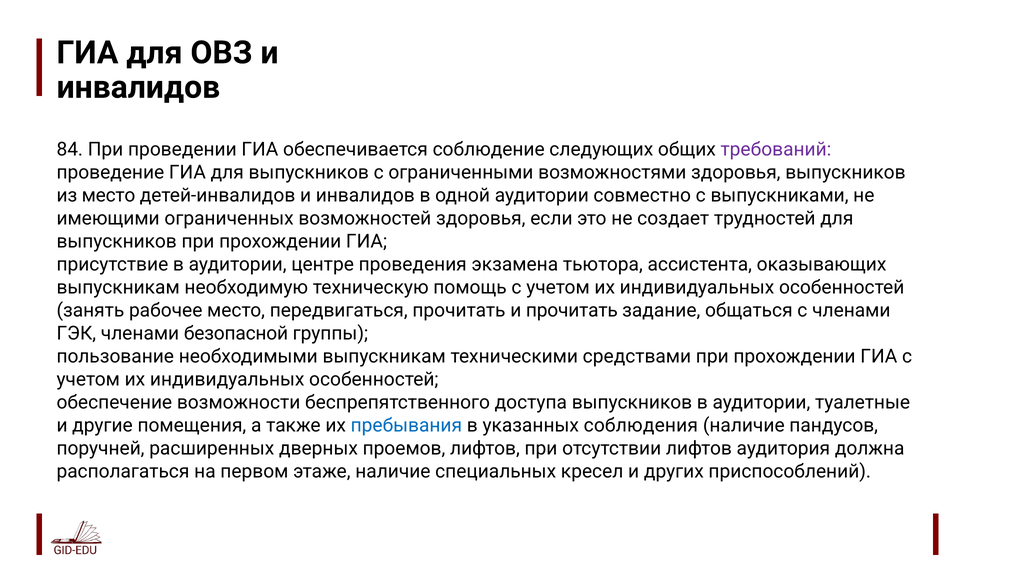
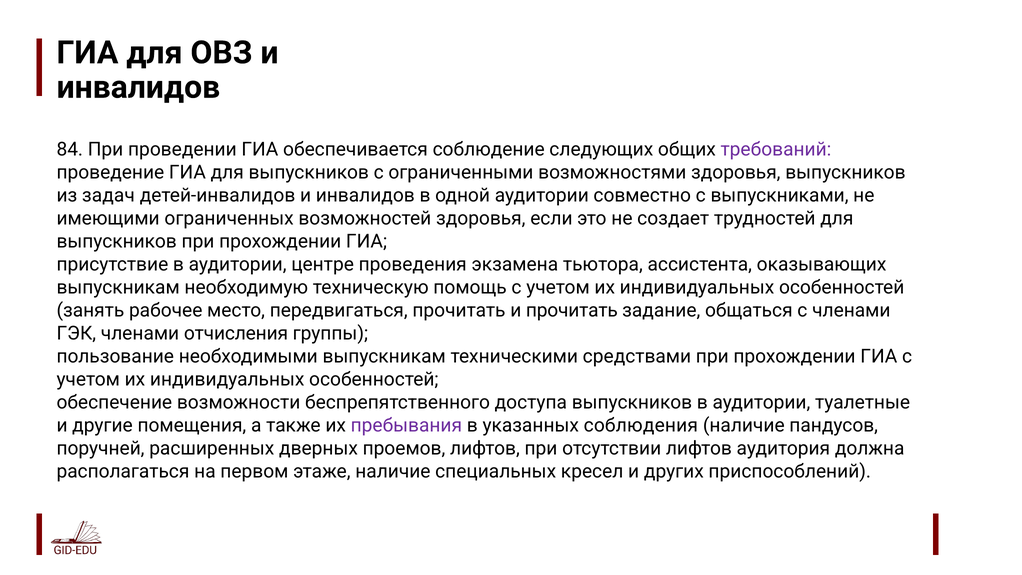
из место: место -> задач
безопасной: безопасной -> отчисления
пребывания colour: blue -> purple
